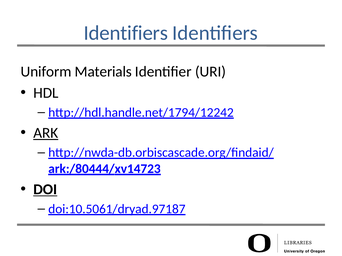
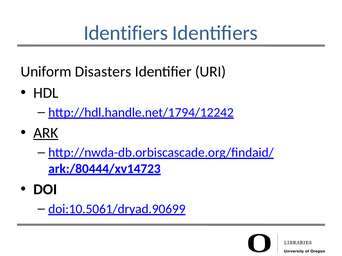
Materials: Materials -> Disasters
DOI underline: present -> none
doi:10.5061/dryad.97187: doi:10.5061/dryad.97187 -> doi:10.5061/dryad.90699
